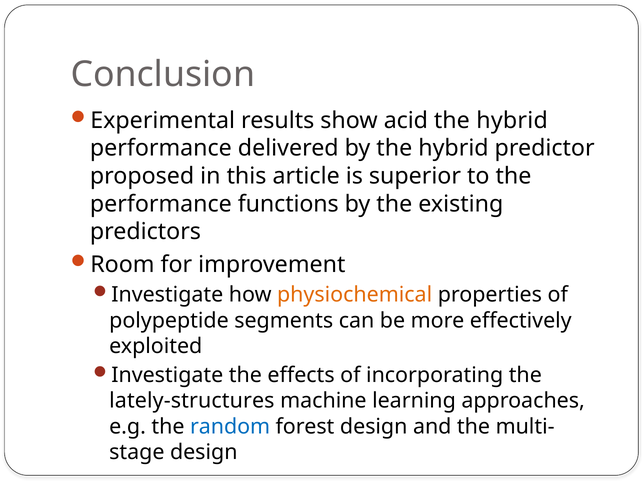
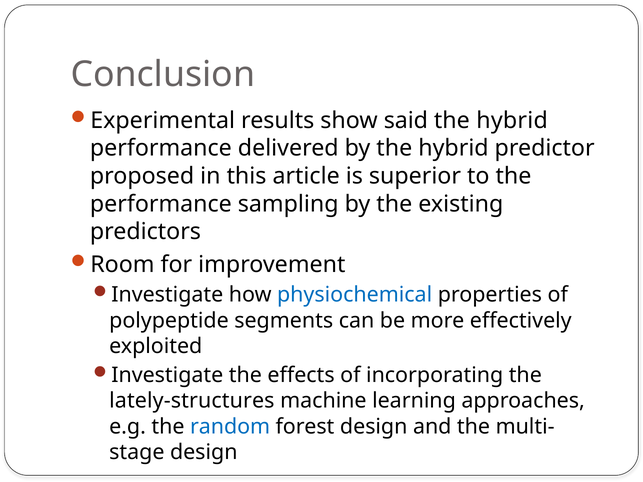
acid: acid -> said
functions: functions -> sampling
physiochemical colour: orange -> blue
